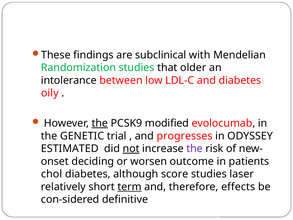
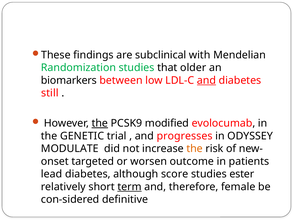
intolerance: intolerance -> biomarkers
and at (206, 80) underline: none -> present
oily: oily -> still
ESTIMATED: ESTIMATED -> MODULATE
not underline: present -> none
the at (195, 148) colour: purple -> orange
deciding: deciding -> targeted
chol: chol -> lead
laser: laser -> ester
effects: effects -> female
